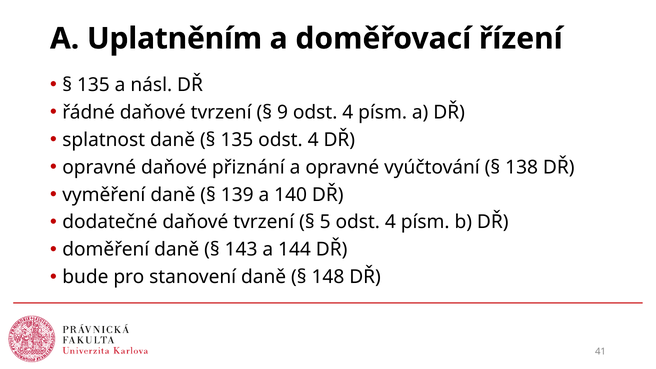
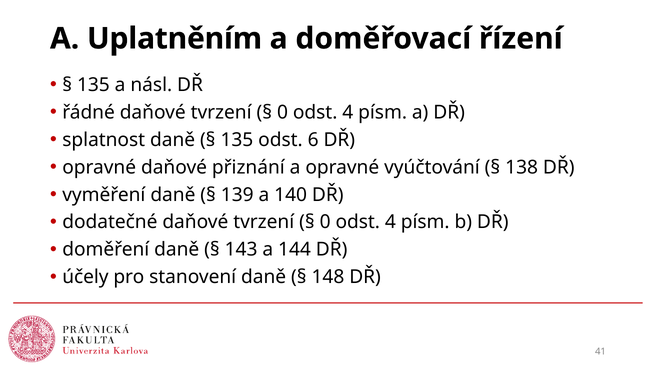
9 at (283, 112): 9 -> 0
135 odst 4: 4 -> 6
5 at (325, 222): 5 -> 0
bude: bude -> účely
